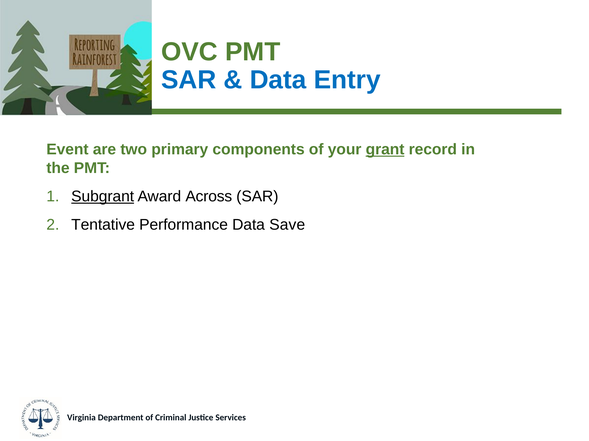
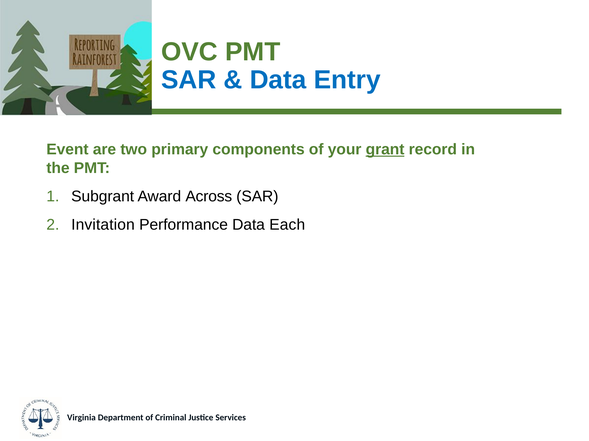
Subgrant underline: present -> none
Tentative: Tentative -> Invitation
Save: Save -> Each
